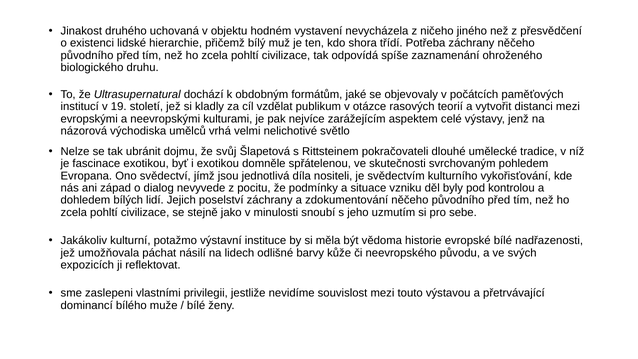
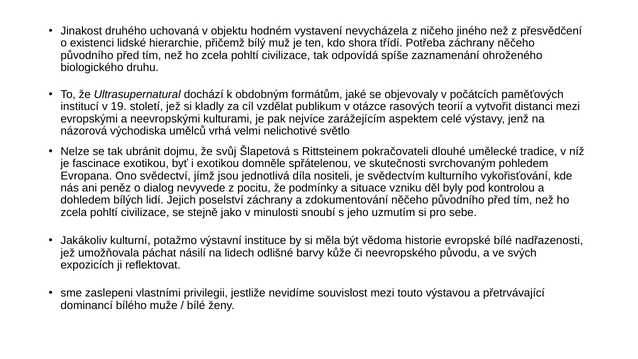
západ: západ -> peněz
